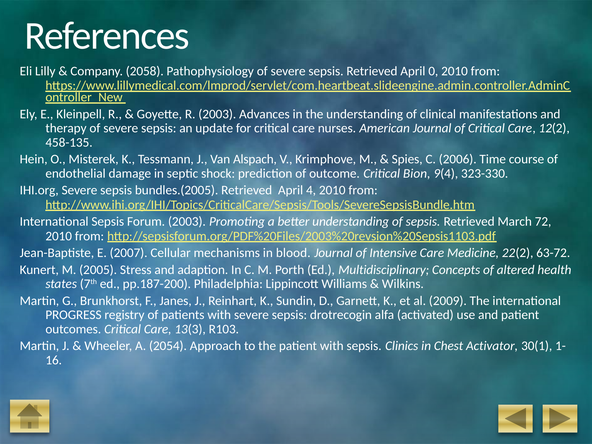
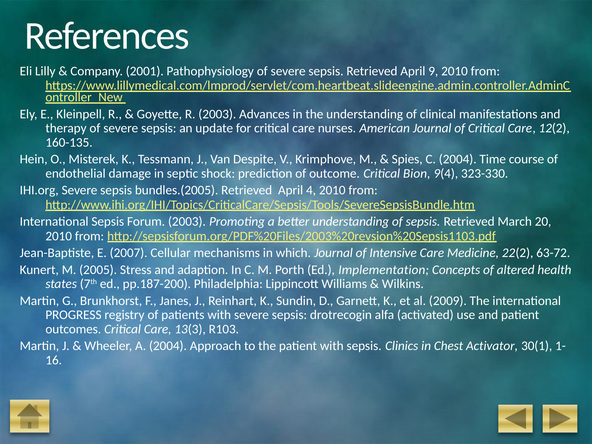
2058: 2058 -> 2001
0: 0 -> 9
458-135: 458-135 -> 160-135
Alspach: Alspach -> Despite
C 2006: 2006 -> 2004
72: 72 -> 20
blood: blood -> which
Multidisciplinary: Multidisciplinary -> Implementation
A 2054: 2054 -> 2004
